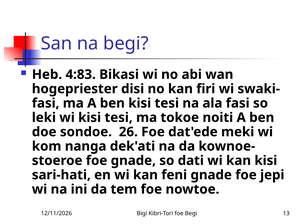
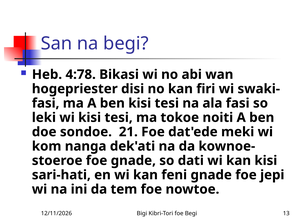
4:83: 4:83 -> 4:78
26: 26 -> 21
